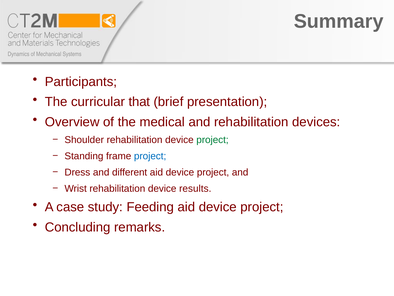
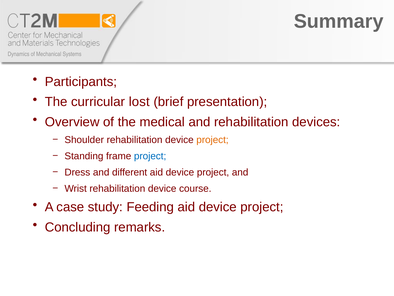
that: that -> lost
project at (212, 140) colour: green -> orange
results: results -> course
